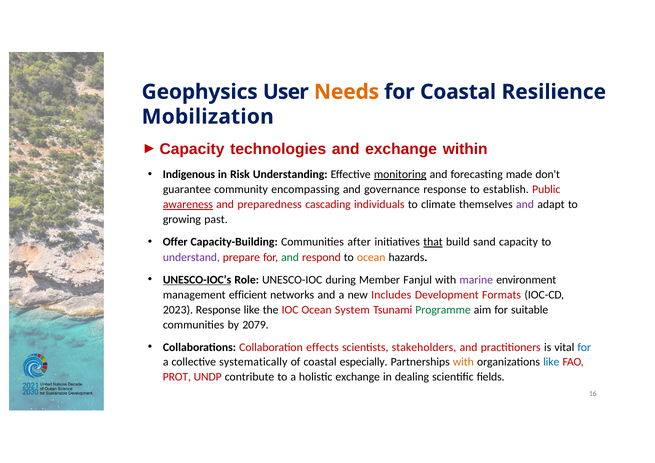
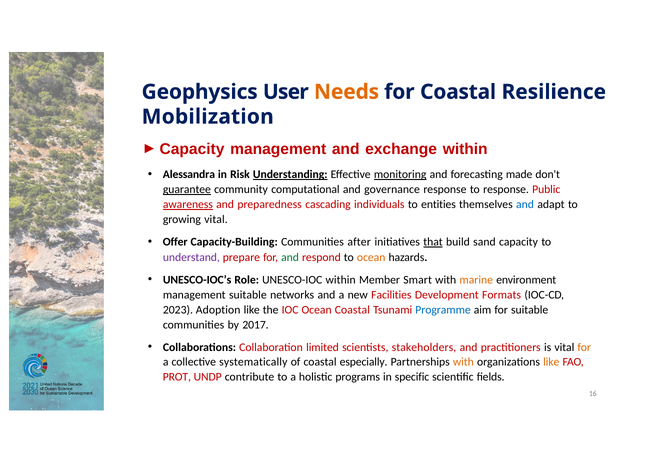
technologies at (278, 149): technologies -> management
Indigenous: Indigenous -> Alessandra
Understanding underline: none -> present
guarantee underline: none -> present
encompassing: encompassing -> computational
to establish: establish -> response
climate: climate -> entities
and at (525, 204) colour: purple -> blue
growing past: past -> vital
UNESCO-IOC’s underline: present -> none
UNESCO-IOC during: during -> within
Fanjul: Fanjul -> Smart
marine colour: purple -> orange
management efficient: efficient -> suitable
Includes: Includes -> Facilities
2023 Response: Response -> Adoption
Ocean System: System -> Coastal
Programme colour: green -> blue
2079: 2079 -> 2017
effects: effects -> limited
for at (584, 347) colour: blue -> orange
like at (551, 362) colour: blue -> orange
holistic exchange: exchange -> programs
dealing: dealing -> specific
